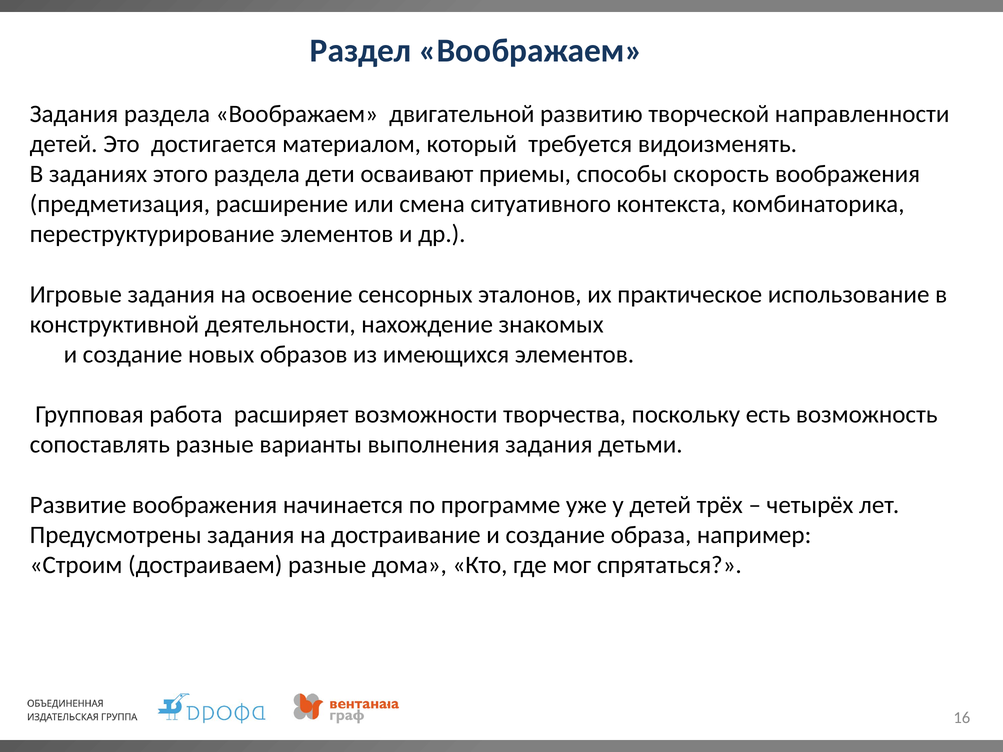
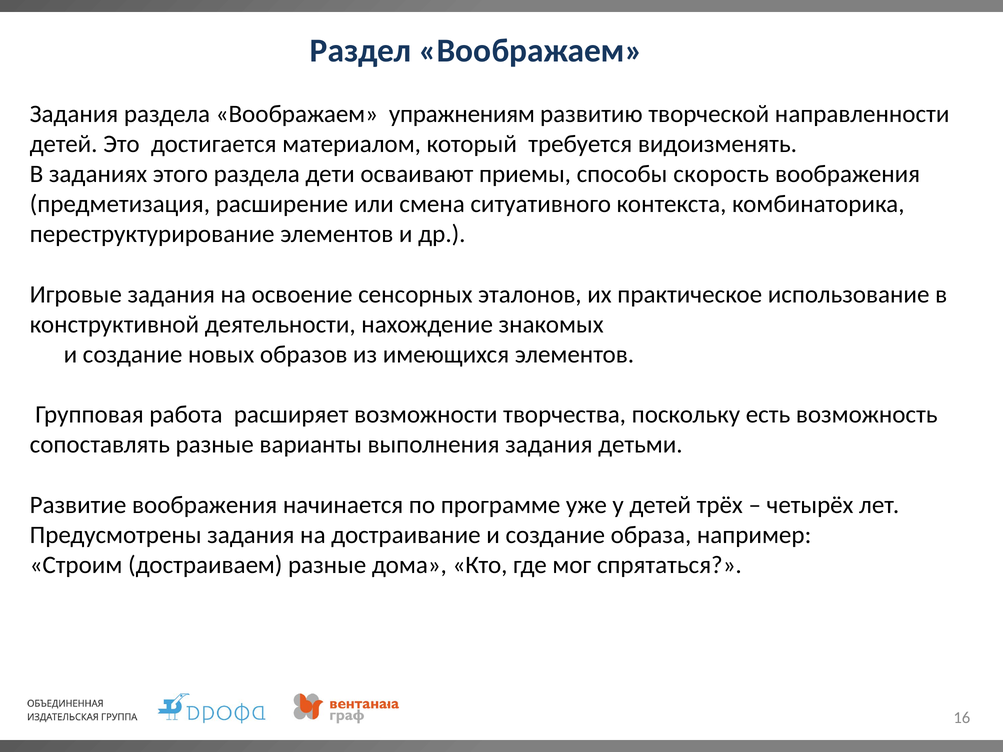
двигательной: двигательной -> упражнениям
